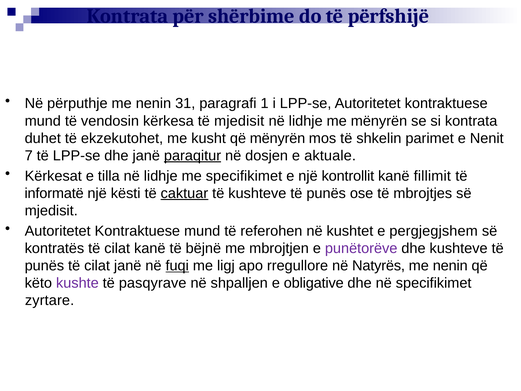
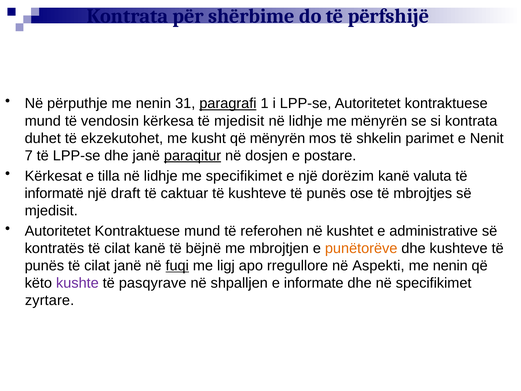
paragrafi underline: none -> present
aktuale: aktuale -> postare
kontrollit: kontrollit -> dorëzim
fillimit: fillimit -> valuta
kësti: kësti -> draft
caktuar underline: present -> none
pergjegjshem: pergjegjshem -> administrative
punëtorëve colour: purple -> orange
Natyrës: Natyrës -> Aspekti
obligative: obligative -> informate
